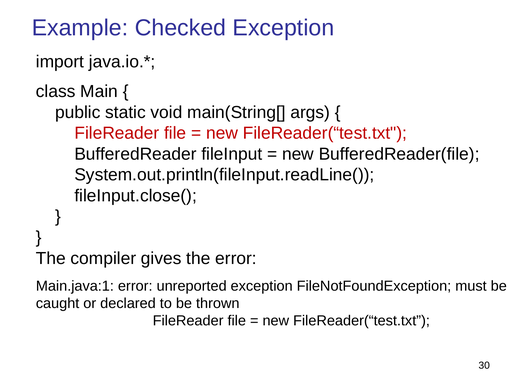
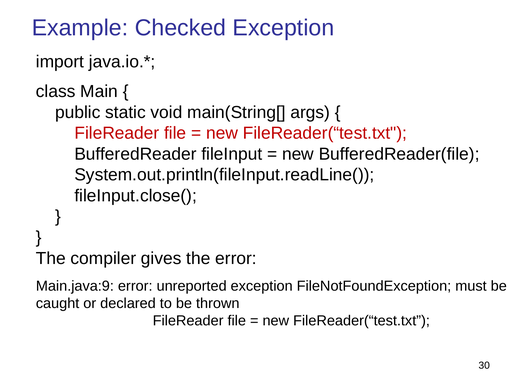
Main.java:1: Main.java:1 -> Main.java:9
